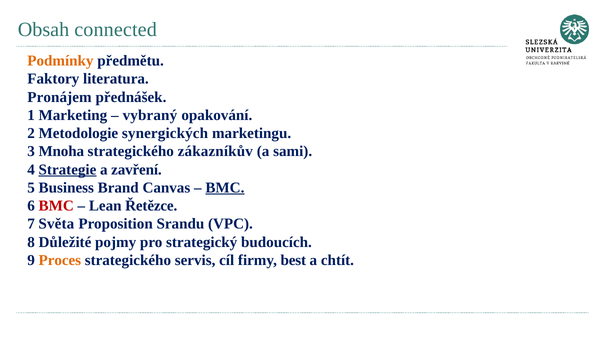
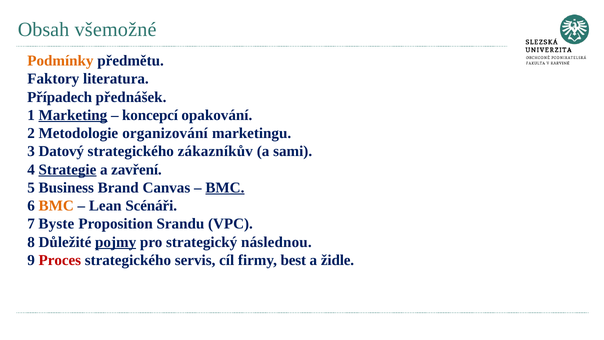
connected: connected -> všemožné
Pronájem: Pronájem -> Případech
Marketing underline: none -> present
vybraný: vybraný -> koncepcí
synergických: synergických -> organizování
Mnoha: Mnoha -> Datový
BMC at (56, 206) colour: red -> orange
Řetězce: Řetězce -> Scénáři
Světa: Světa -> Byste
pojmy underline: none -> present
budoucích: budoucích -> následnou
Proces colour: orange -> red
chtít: chtít -> židle
